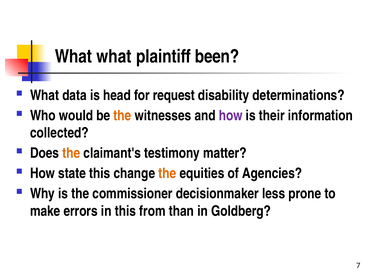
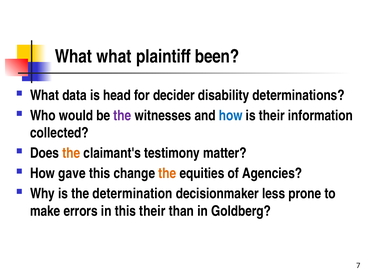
request: request -> decider
the at (122, 116) colour: orange -> purple
how at (231, 116) colour: purple -> blue
state: state -> gave
commissioner: commissioner -> determination
this from: from -> their
